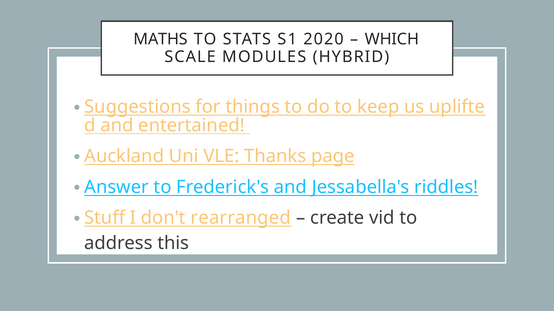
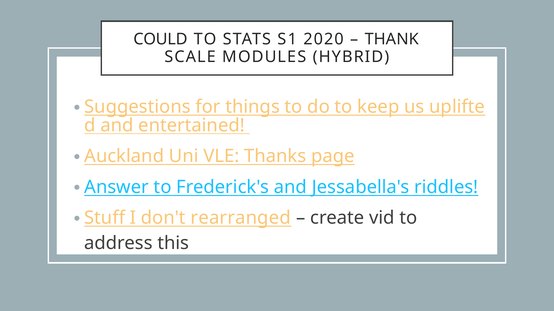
MATHS: MATHS -> COULD
WHICH: WHICH -> THANK
